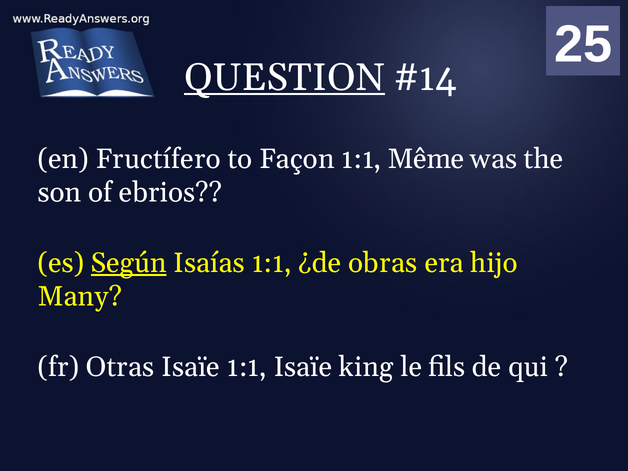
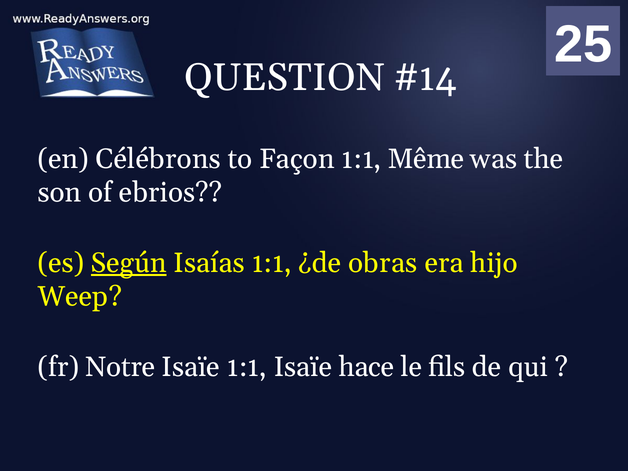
QUESTION underline: present -> none
Fructífero: Fructífero -> Célébrons
Many: Many -> Weep
Otras: Otras -> Notre
king: king -> hace
